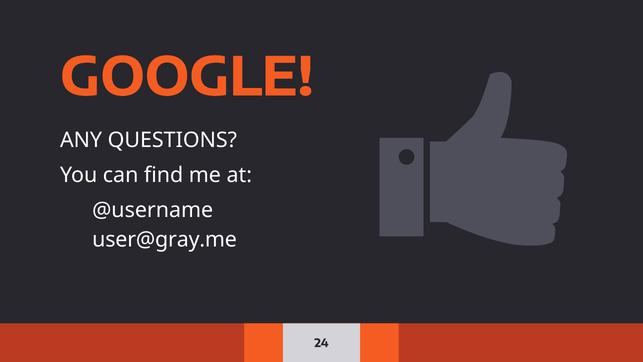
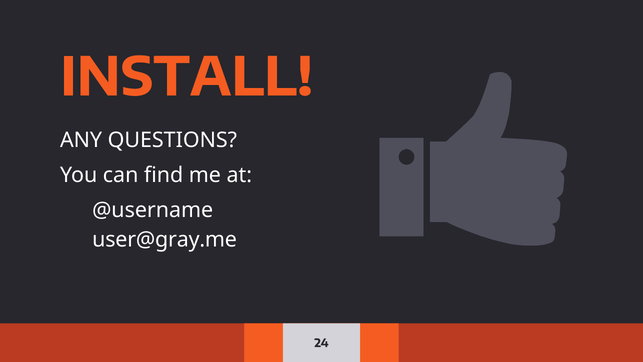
GOOGLE: GOOGLE -> INSTALL
